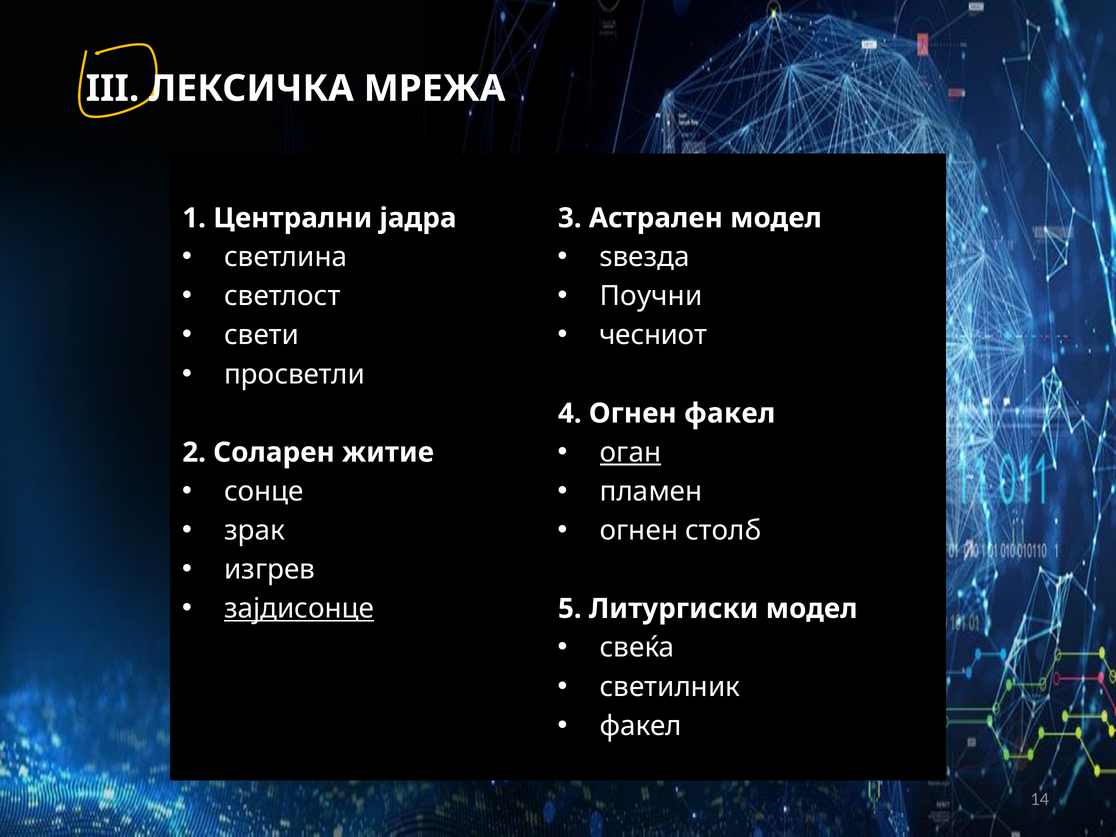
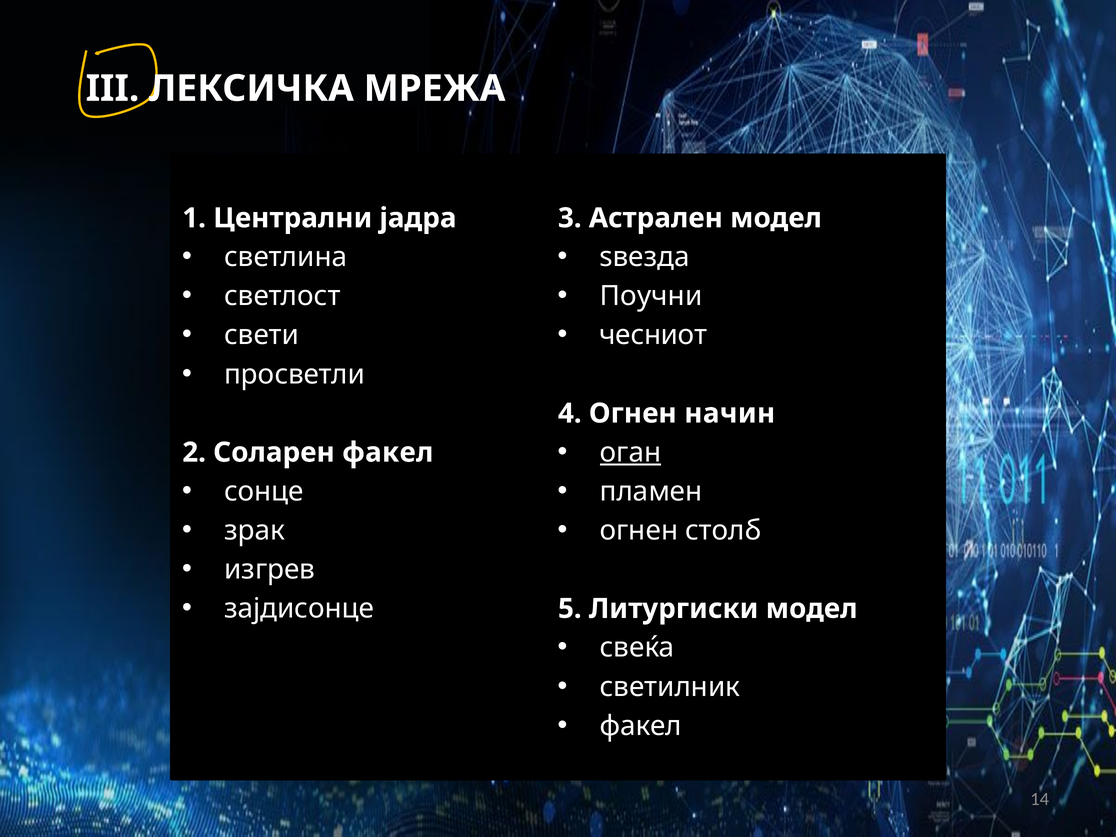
Огнен факел: факел -> начин
Соларен житие: житие -> факел
зајдисонце underline: present -> none
